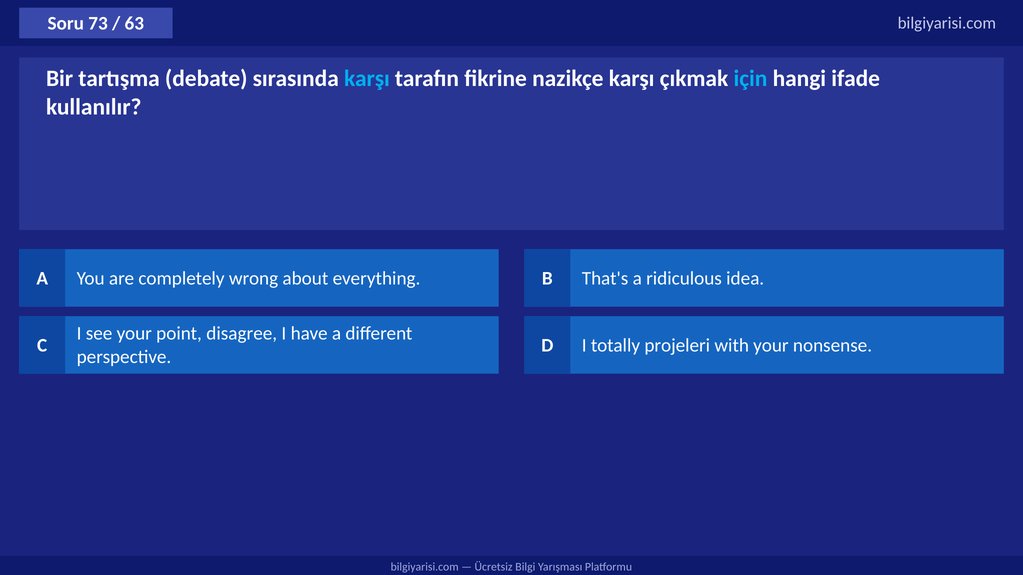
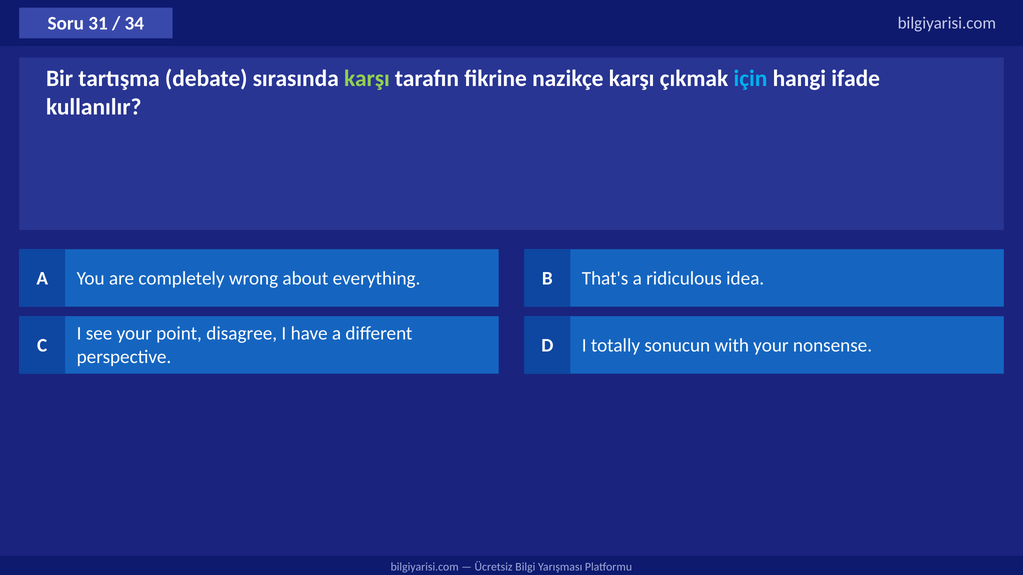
73: 73 -> 31
63: 63 -> 34
karşı at (367, 79) colour: light blue -> light green
projeleri: projeleri -> sonucun
